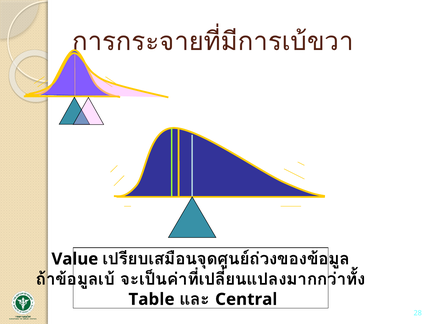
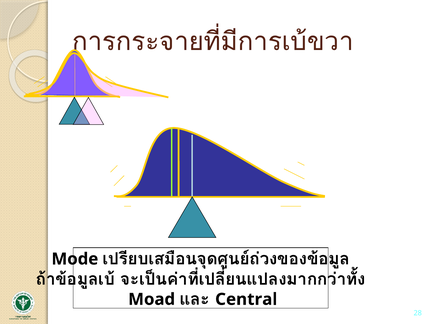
Value: Value -> Mode
Table: Table -> Moad
